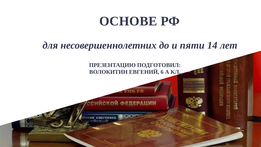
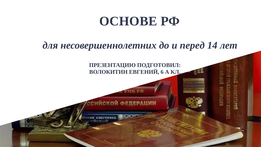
пяти: пяти -> перед
